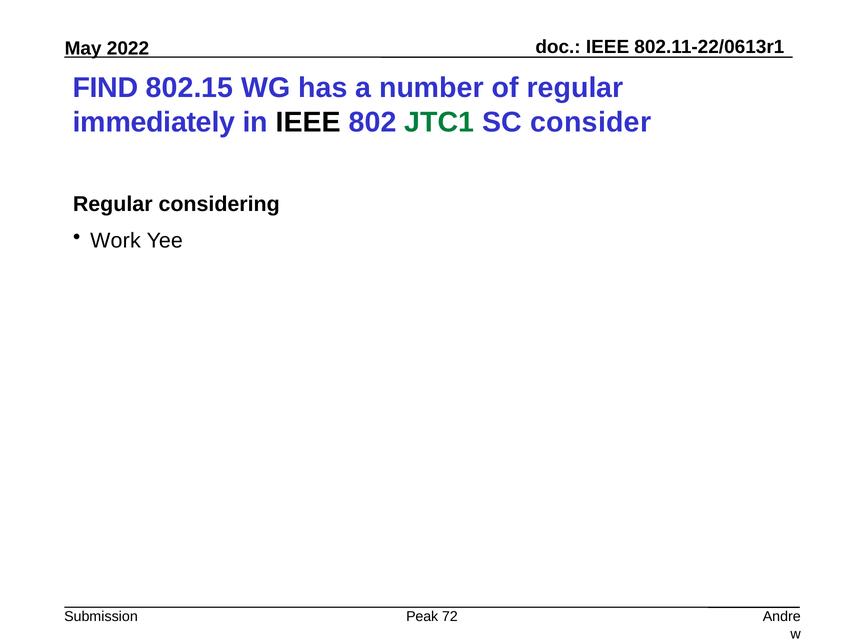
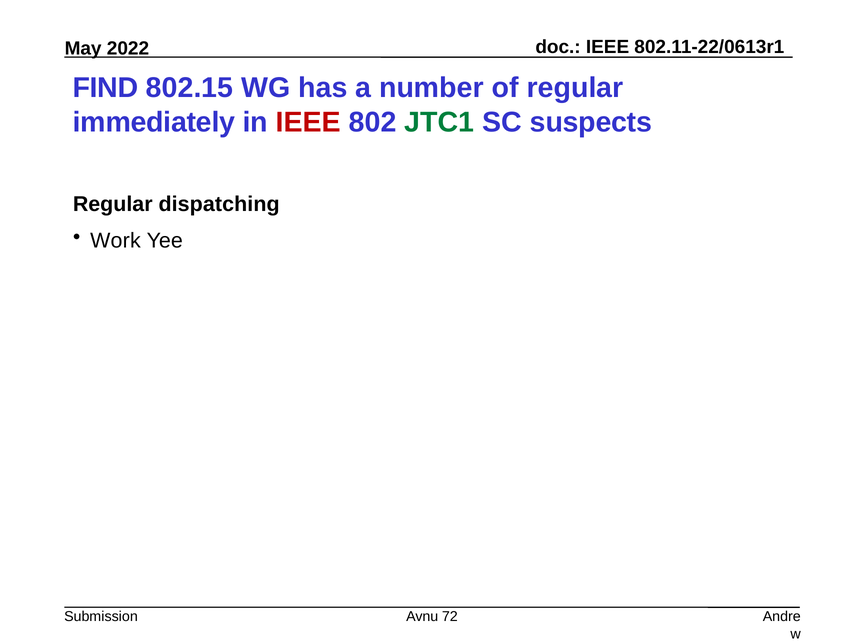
IEEE at (308, 122) colour: black -> red
consider: consider -> suspects
considering: considering -> dispatching
Peak: Peak -> Avnu
